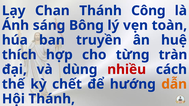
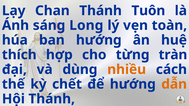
Công: Công -> Tuôn
Bông: Bông -> Long
ban truyền: truyền -> hướng
nhiều colour: red -> orange
